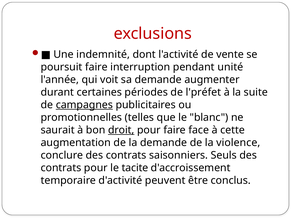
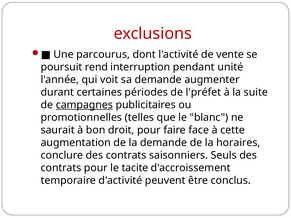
indemnité: indemnité -> parcourus
poursuit faire: faire -> rend
droit underline: present -> none
violence: violence -> horaires
